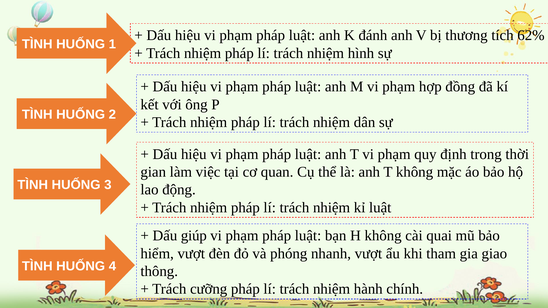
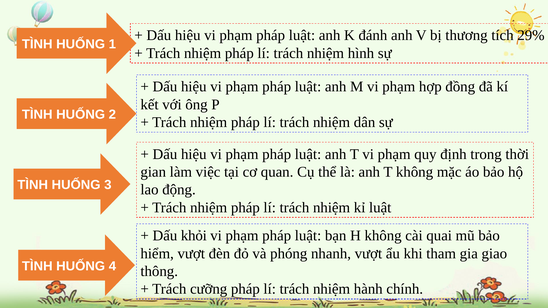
62%: 62% -> 29%
giúp: giúp -> khỏi
